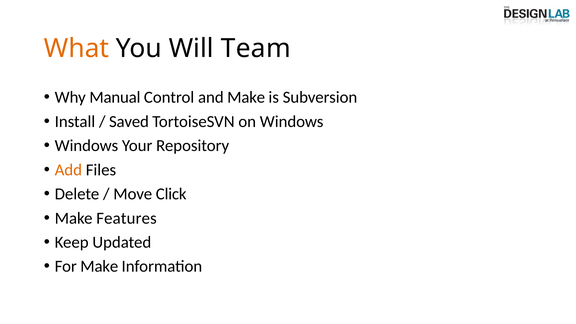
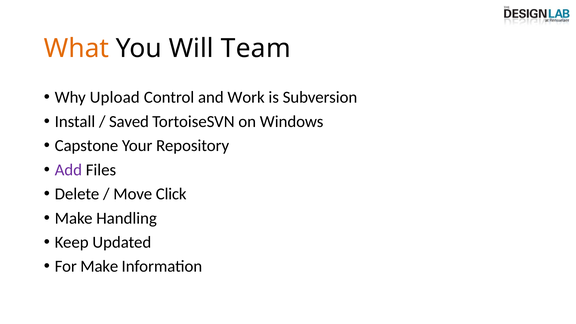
Manual: Manual -> Upload
and Make: Make -> Work
Windows at (86, 146): Windows -> Capstone
Add colour: orange -> purple
Features: Features -> Handling
